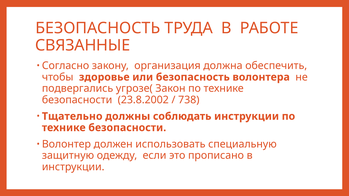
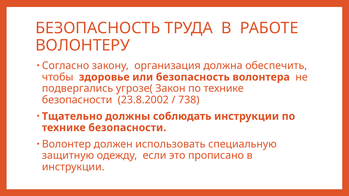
СВЯЗАННЫЕ: СВЯЗАННЫЕ -> ВОЛОНТЕРУ
